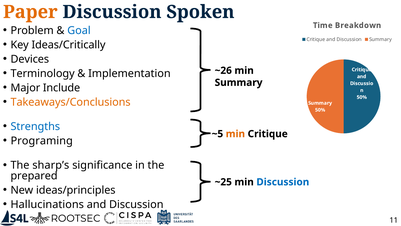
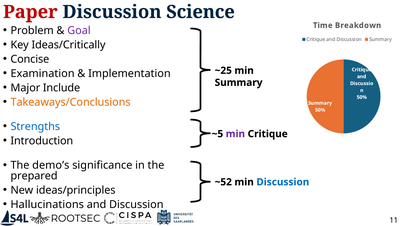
Paper colour: orange -> red
Spoken: Spoken -> Science
Goal colour: blue -> purple
Devices: Devices -> Concise
Terminology: Terminology -> Examination
~26: ~26 -> ~25
min at (235, 134) colour: orange -> purple
Programing: Programing -> Introduction
sharp’s: sharp’s -> demo’s
~25: ~25 -> ~52
